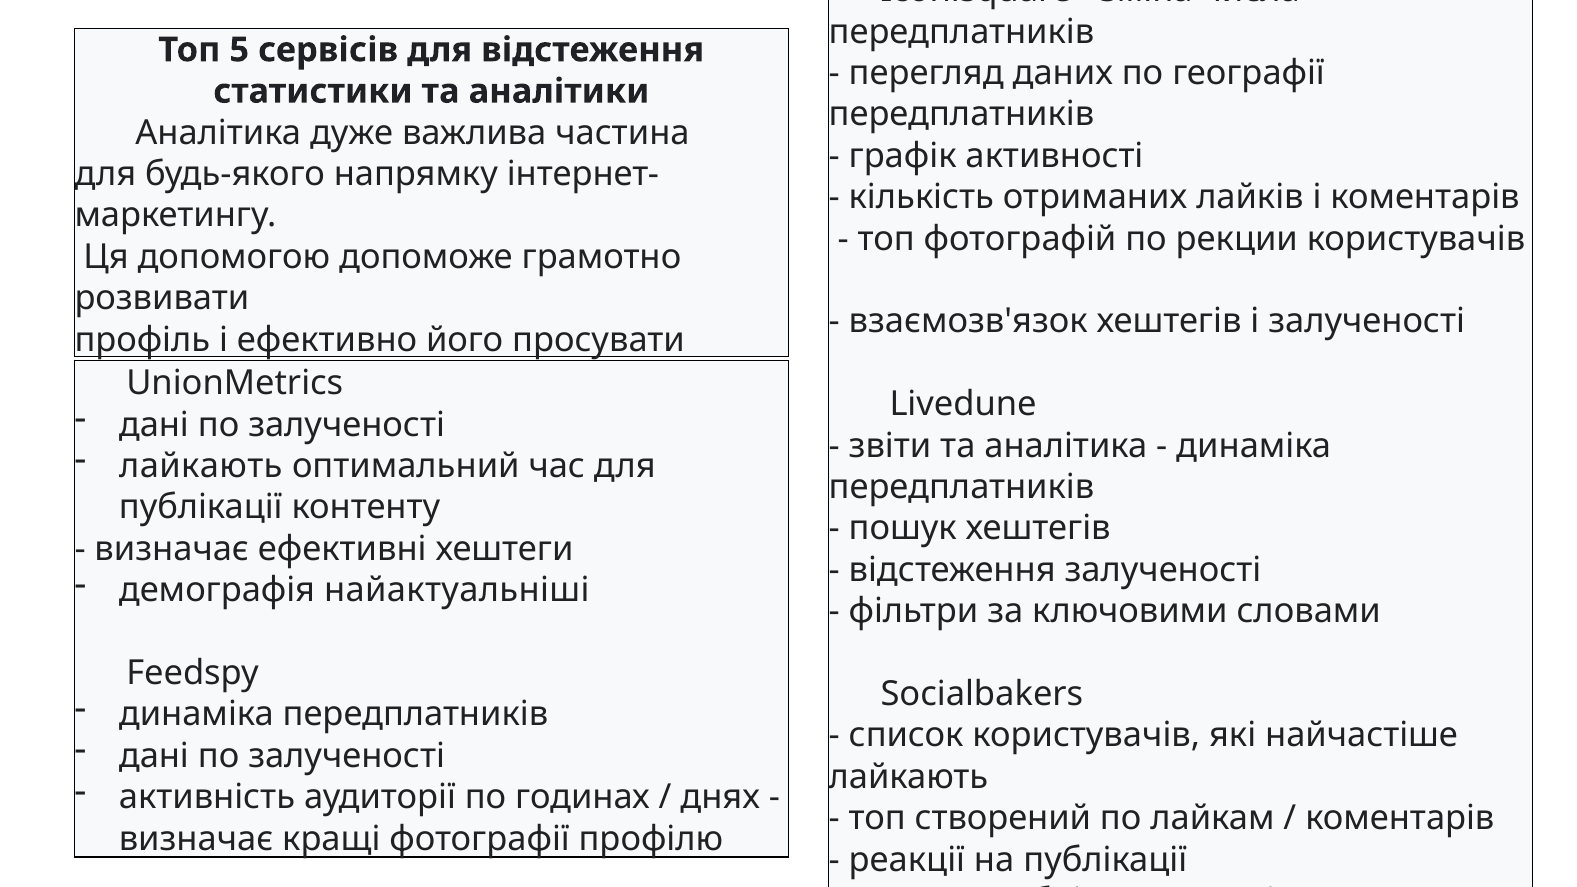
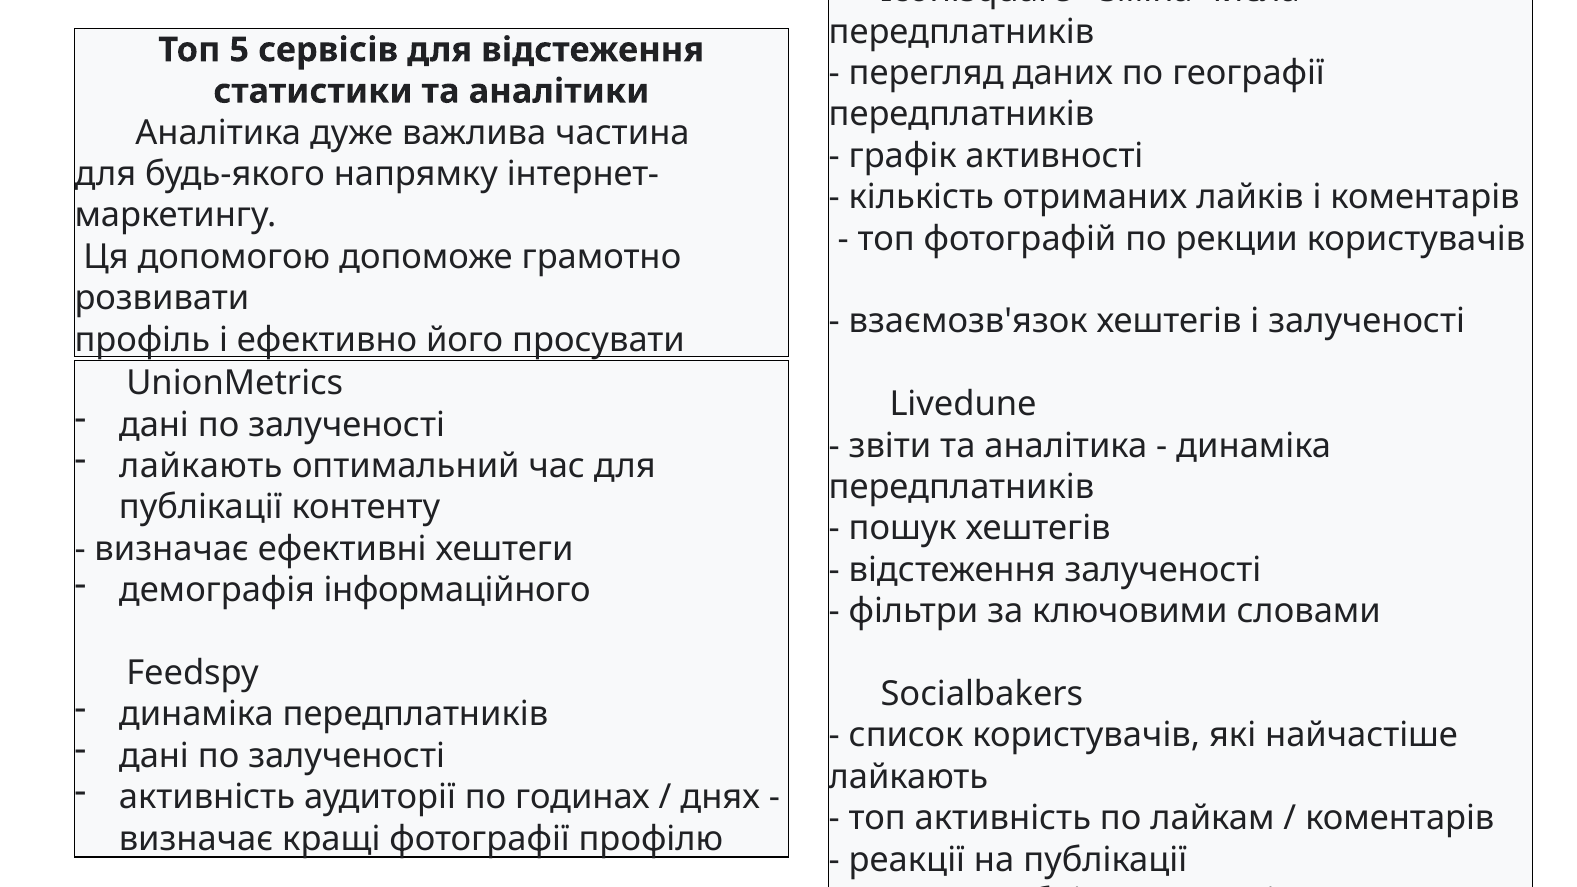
найактуальніші: найактуальніші -> інформаційного
топ створений: створений -> активність
